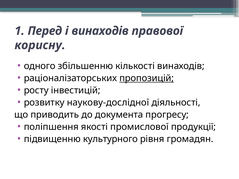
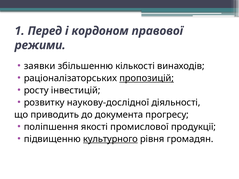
і винаходів: винаходів -> кордоном
корисну: корисну -> режими
одного: одного -> заявки
культурного underline: none -> present
